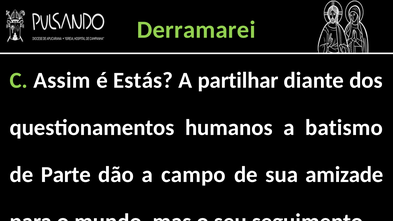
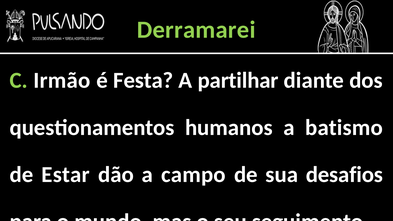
Assim: Assim -> Irmão
Estás: Estás -> Festa
Parte: Parte -> Estar
amizade: amizade -> desafios
